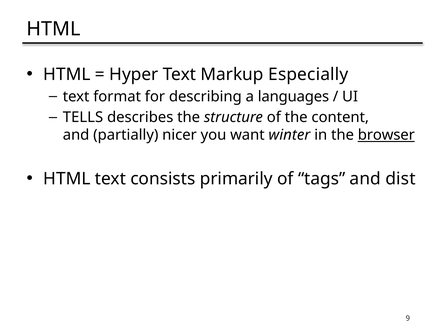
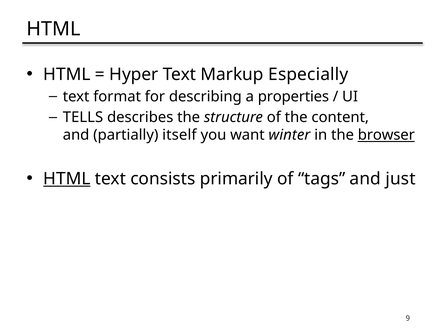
languages: languages -> properties
nicer: nicer -> itself
HTML at (67, 179) underline: none -> present
dist: dist -> just
